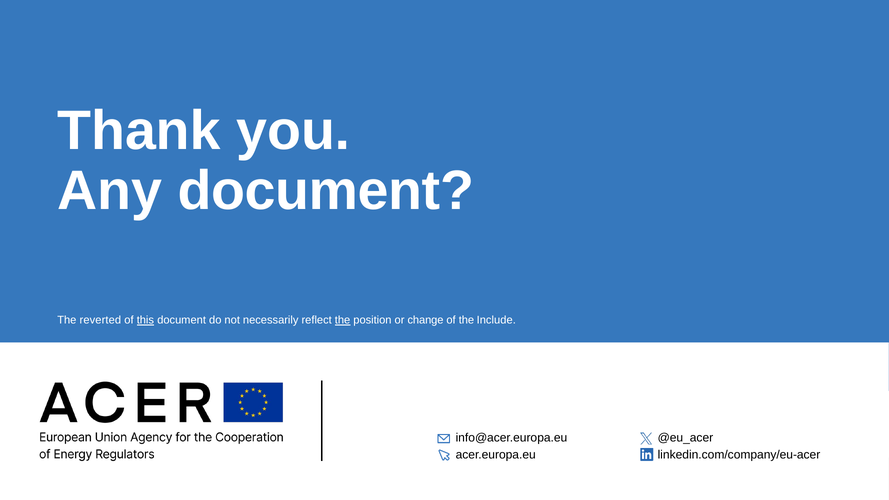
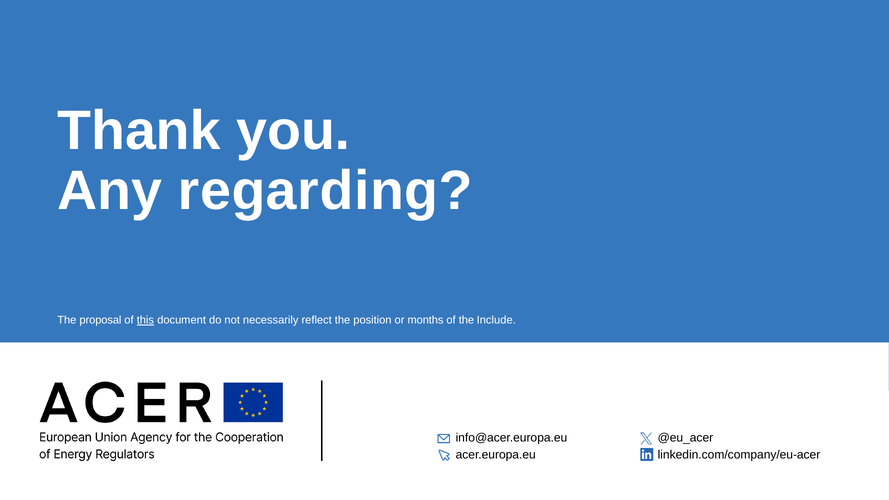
Any document: document -> regarding
reverted: reverted -> proposal
the at (343, 320) underline: present -> none
change: change -> months
